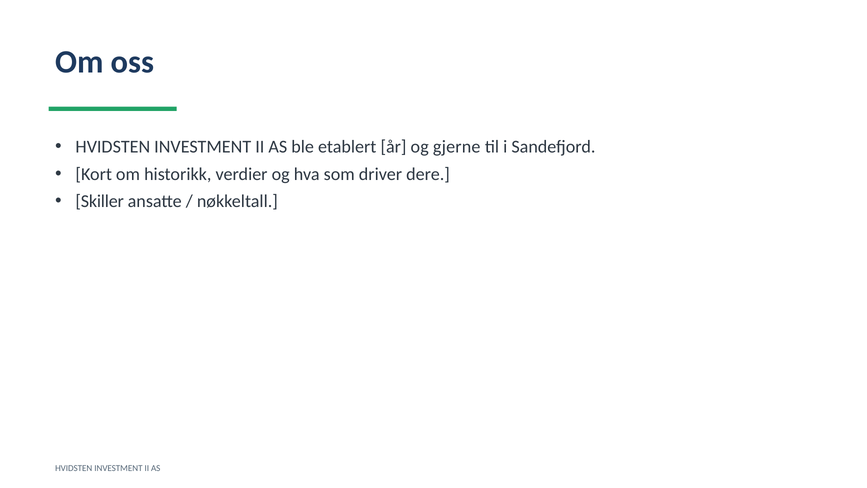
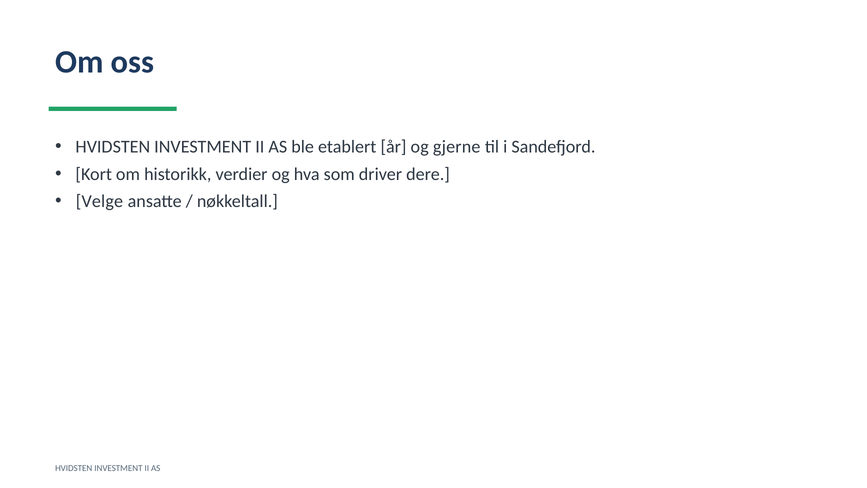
Skiller: Skiller -> Velge
